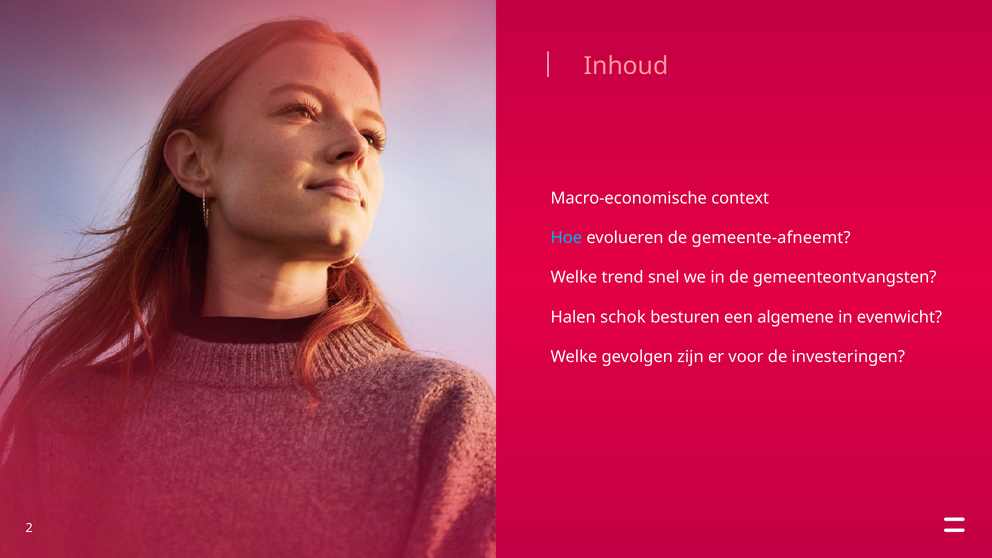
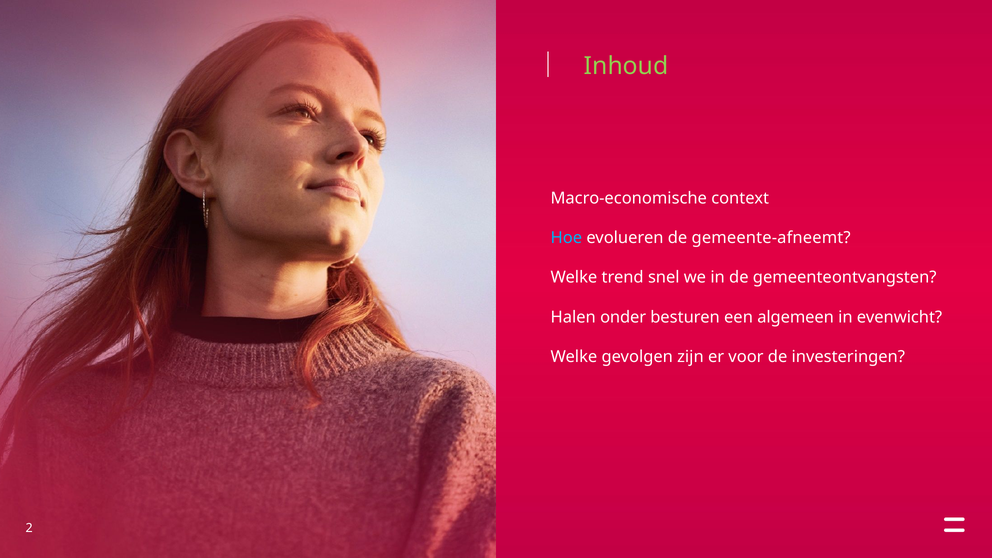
Inhoud colour: pink -> light green
schok: schok -> onder
algemene: algemene -> algemeen
